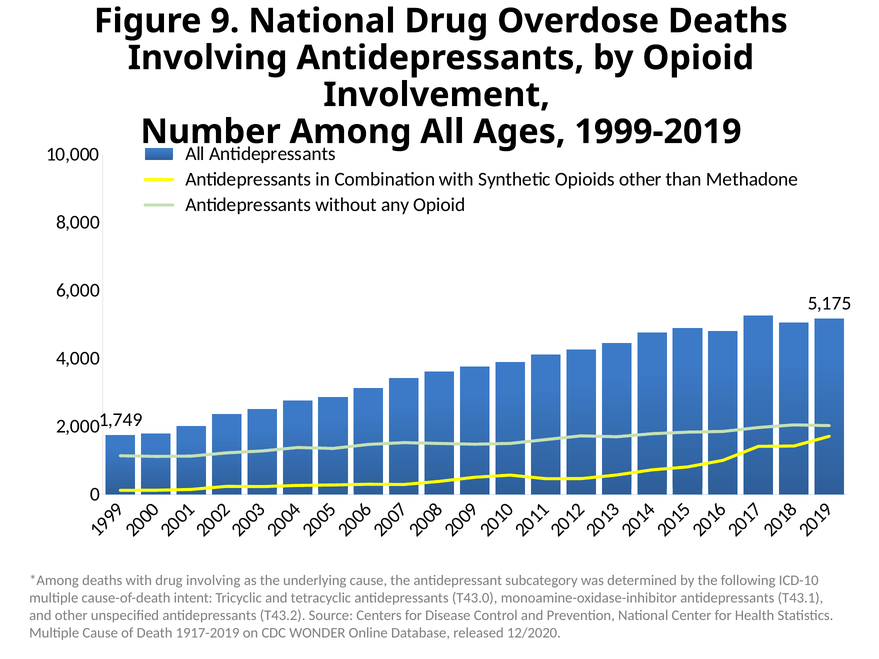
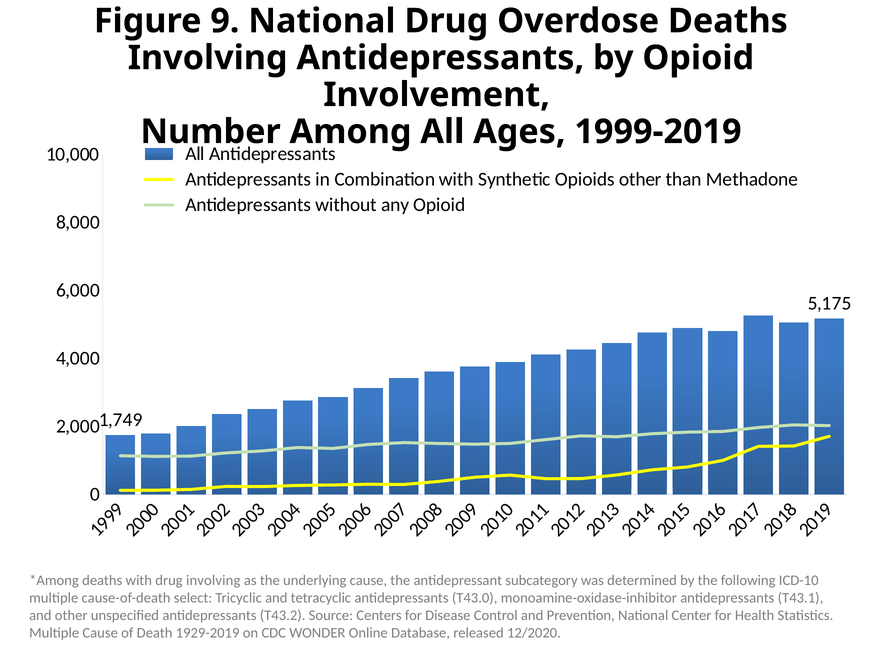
intent: intent -> select
1917-2019: 1917-2019 -> 1929-2019
